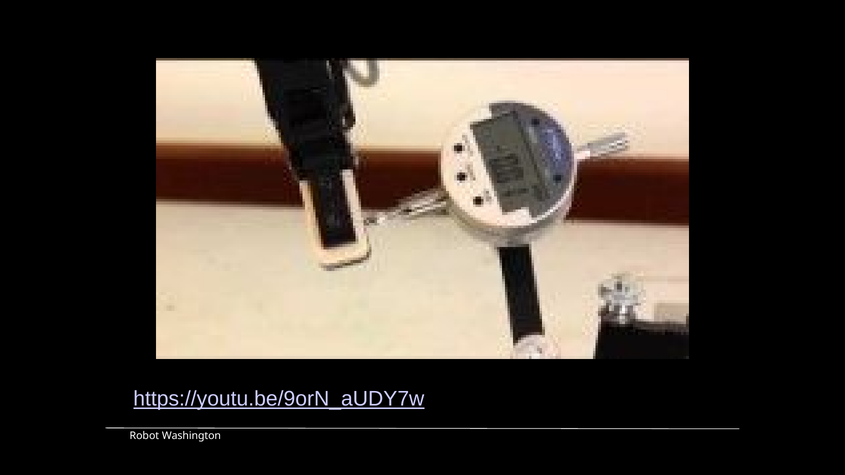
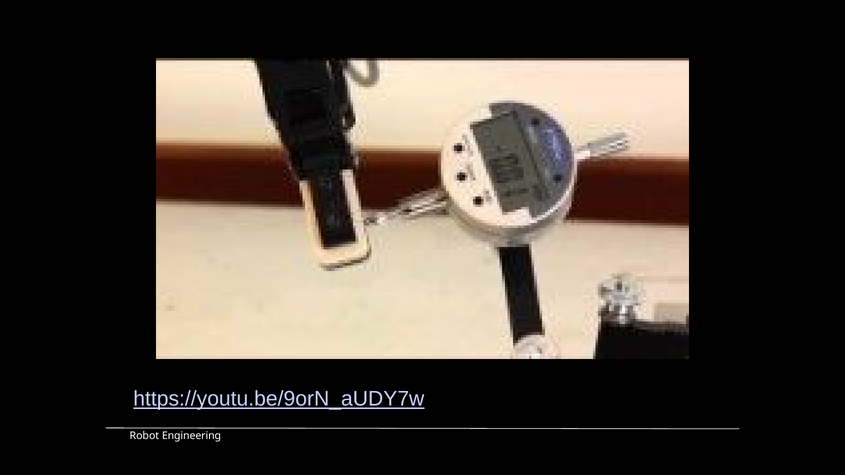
Robot Washington: Washington -> Engineering
